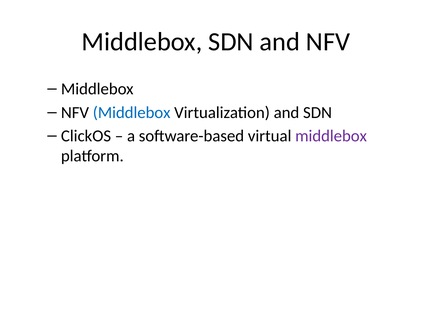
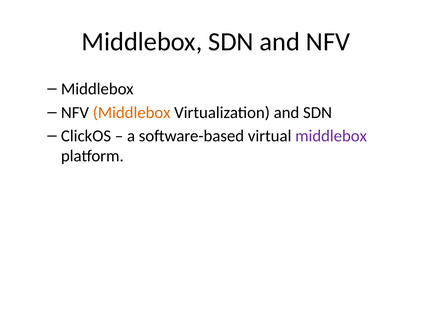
Middlebox at (132, 112) colour: blue -> orange
